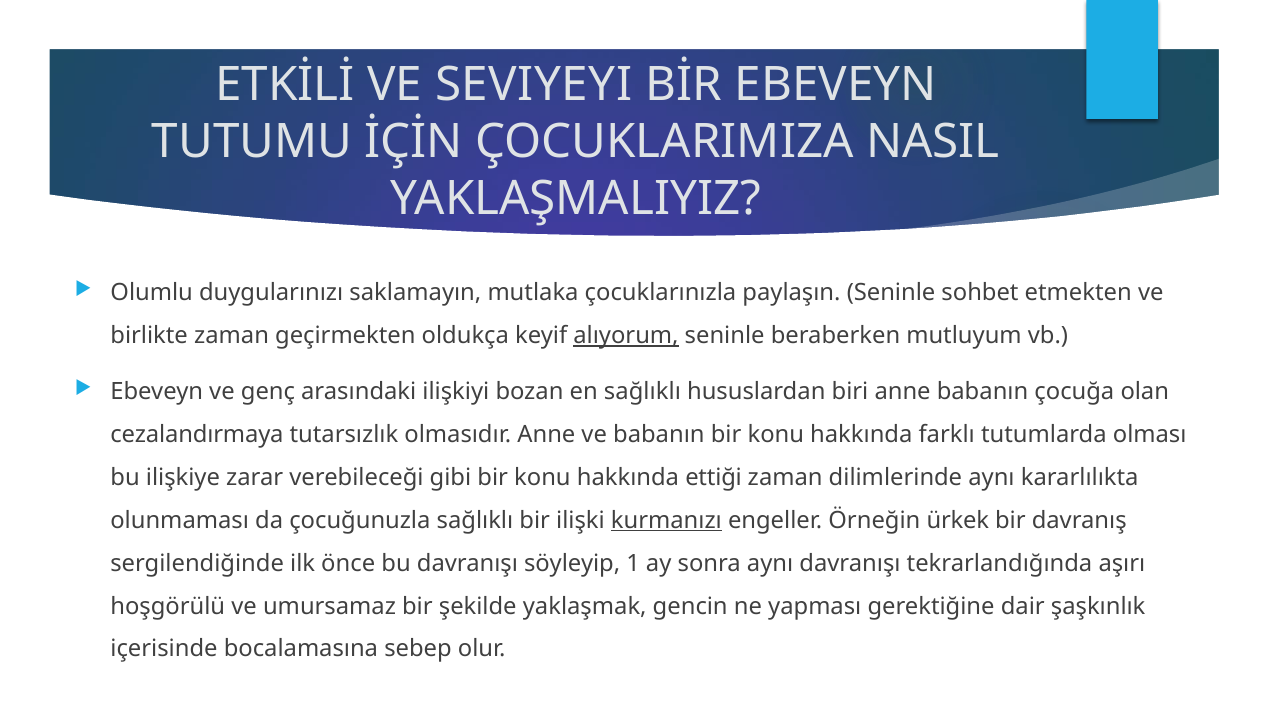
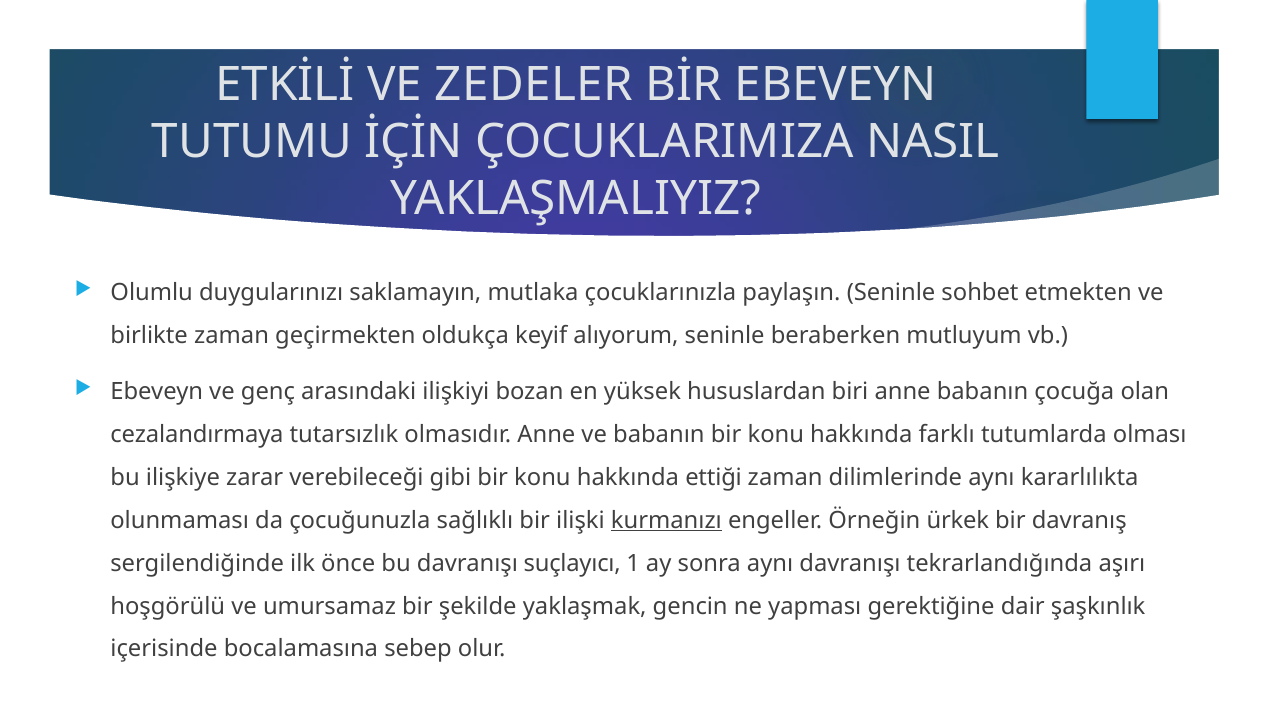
SEVIYEYI: SEVIYEYI -> ZEDELER
alıyorum underline: present -> none
en sağlıklı: sağlıklı -> yüksek
söyleyip: söyleyip -> suçlayıcı
